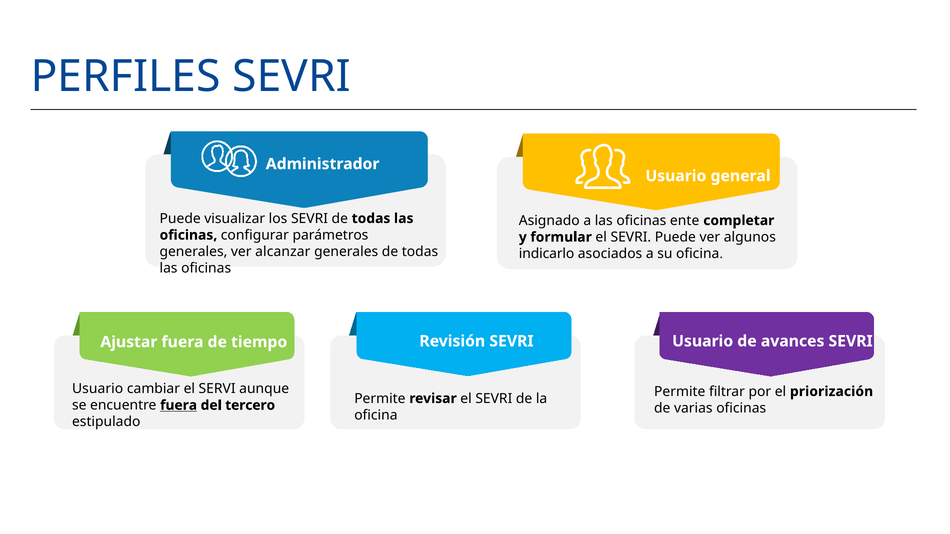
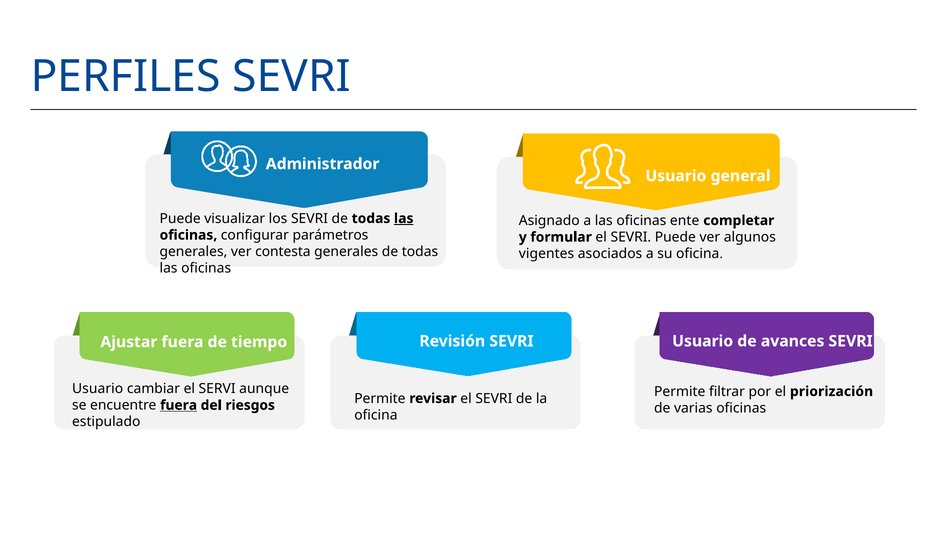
las at (404, 219) underline: none -> present
alcanzar: alcanzar -> contesta
indicarlo: indicarlo -> vigentes
tercero: tercero -> riesgos
